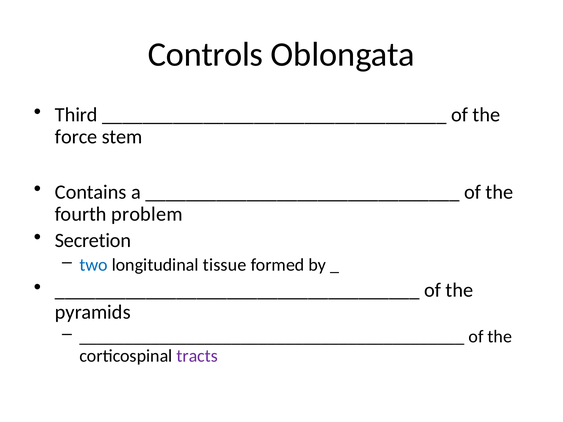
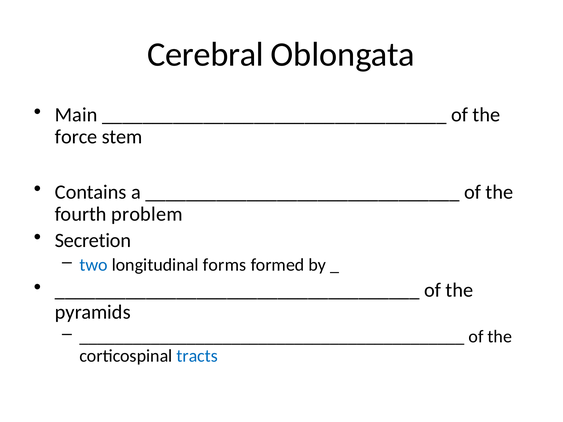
Controls: Controls -> Cerebral
Third: Third -> Main
tissue: tissue -> forms
tracts colour: purple -> blue
